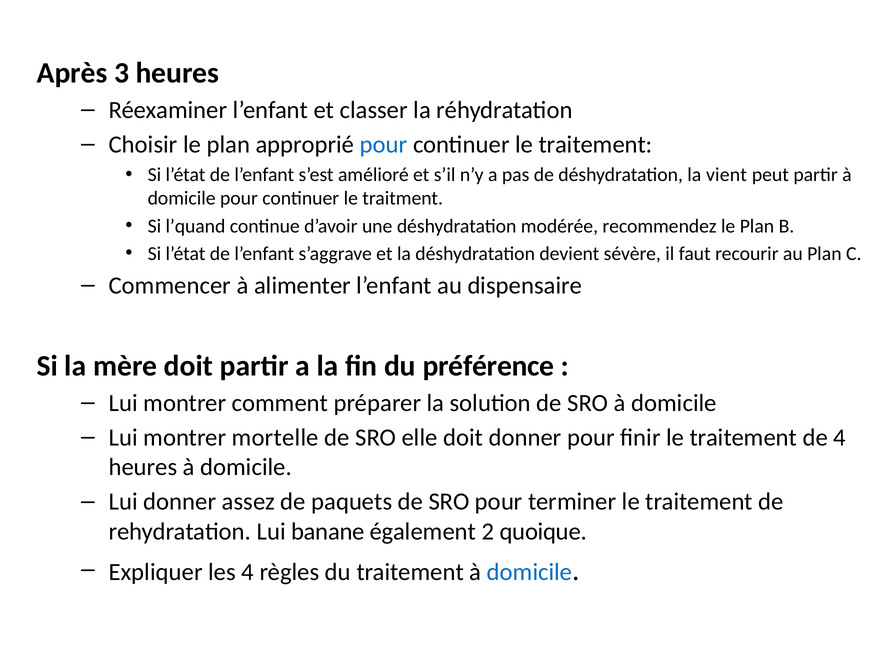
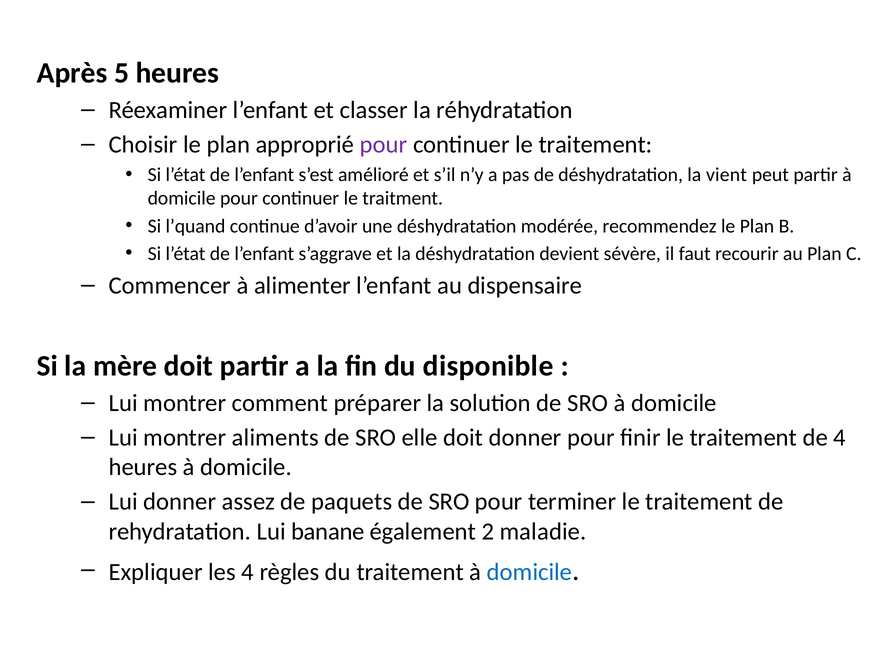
3: 3 -> 5
pour at (384, 145) colour: blue -> purple
préférence: préférence -> disponible
mortelle: mortelle -> aliments
quoique: quoique -> maladie
